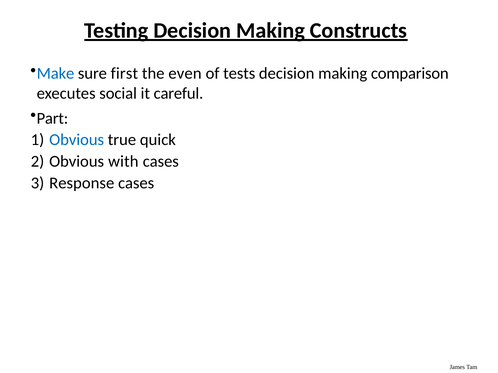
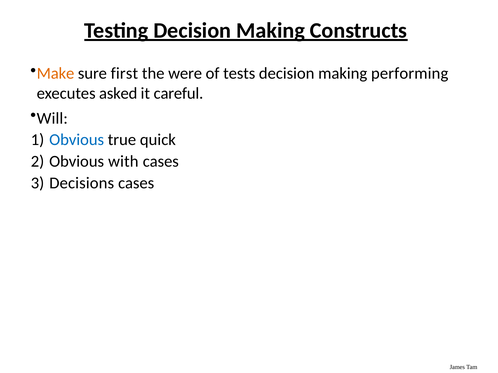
Make colour: blue -> orange
even: even -> were
comparison: comparison -> performing
social: social -> asked
Part: Part -> Will
Response: Response -> Decisions
